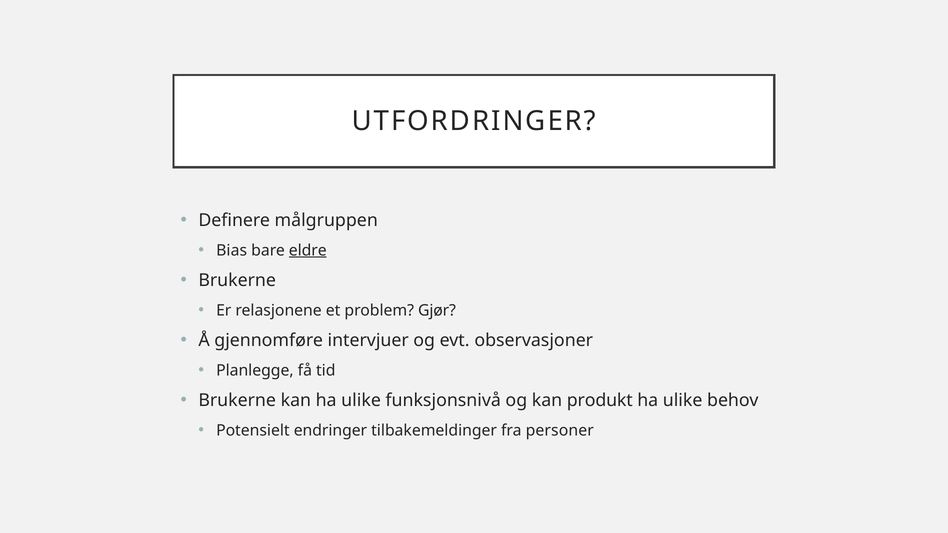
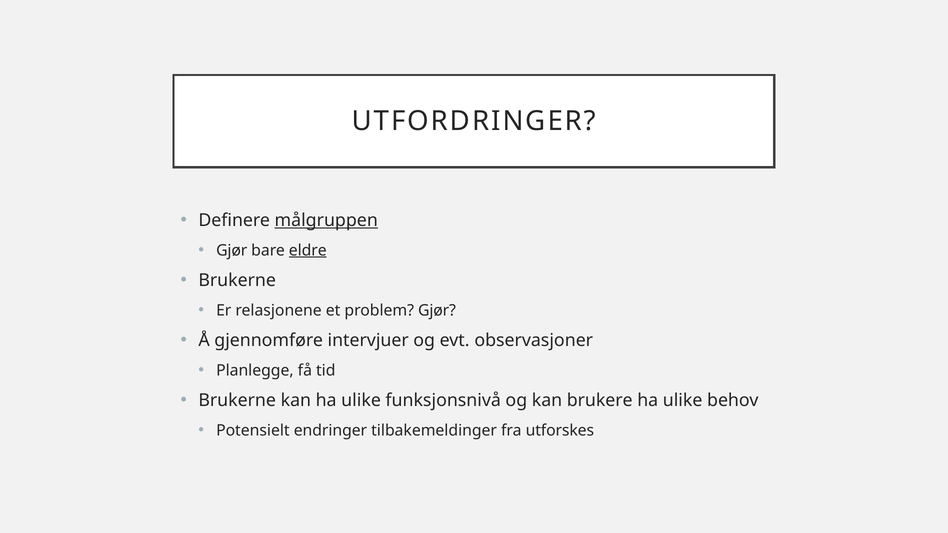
målgruppen underline: none -> present
Bias at (232, 250): Bias -> Gjør
produkt: produkt -> brukere
personer: personer -> utforskes
